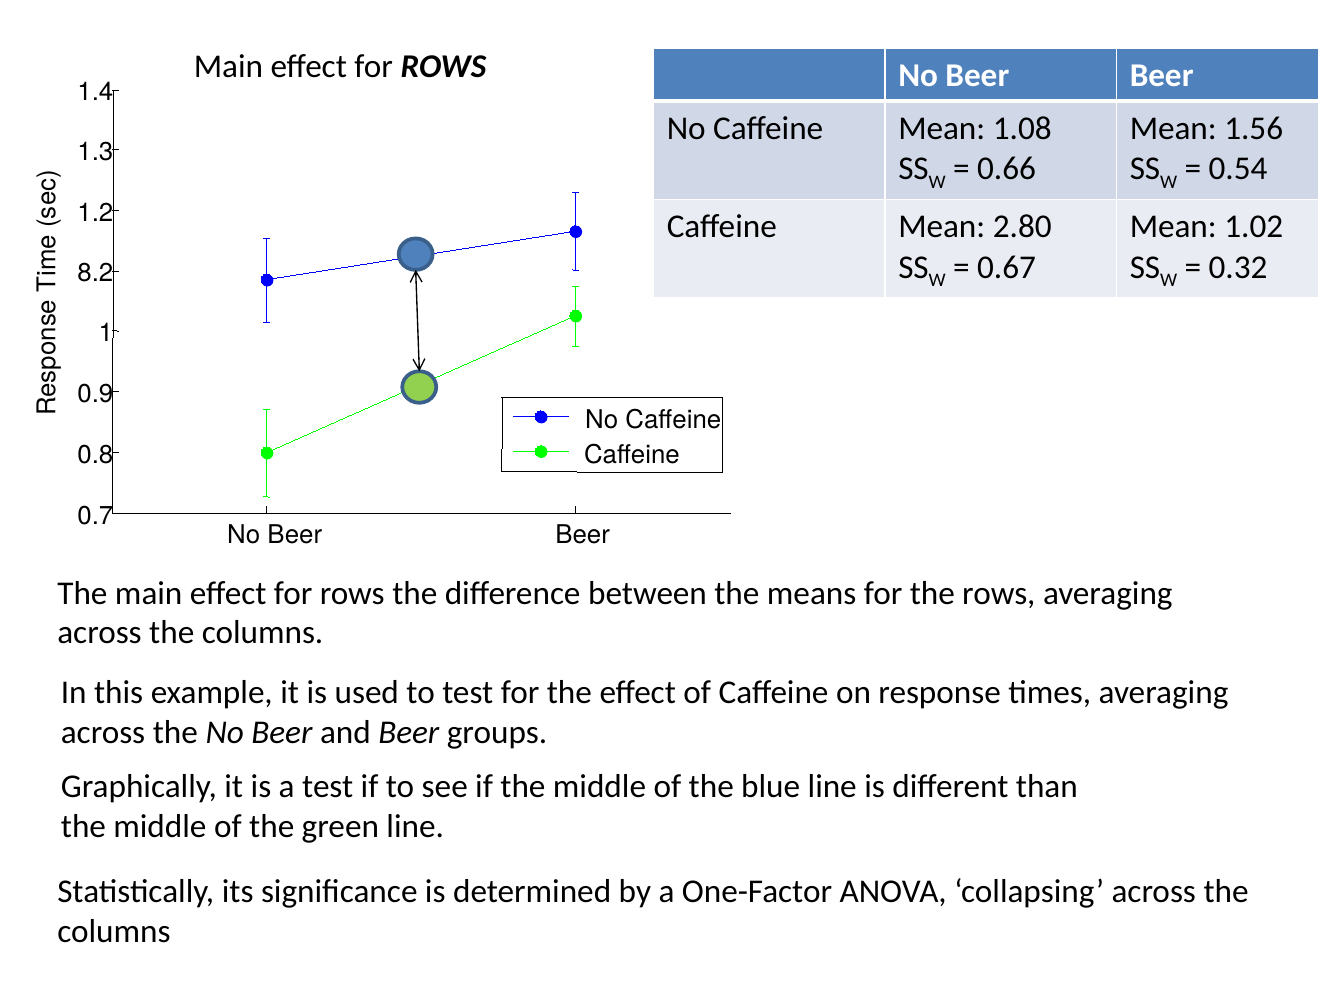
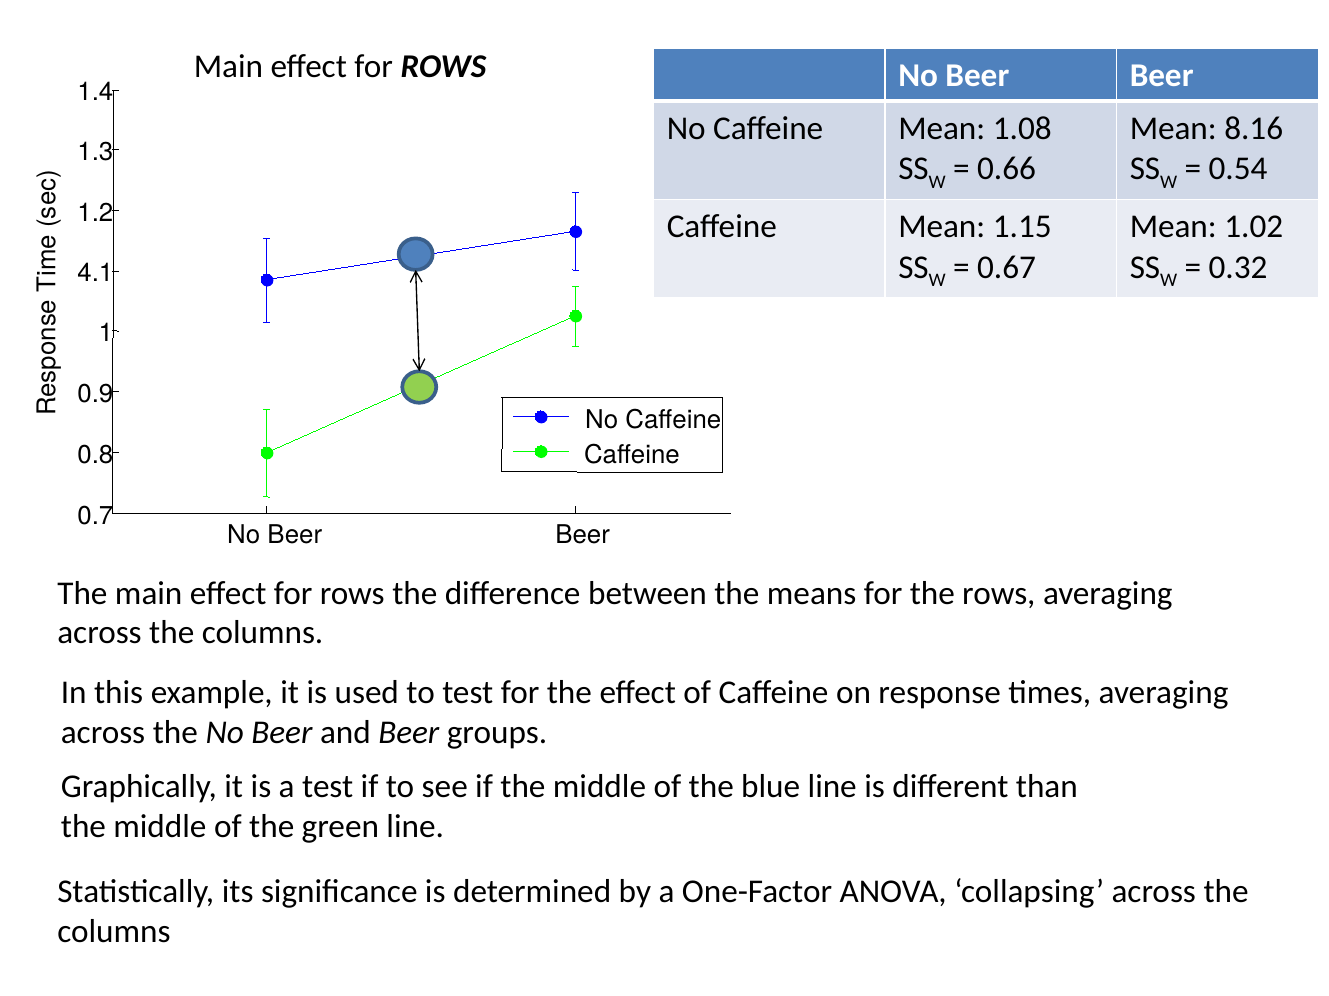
1.56: 1.56 -> 8.16
2.80: 2.80 -> 1.15
8.2: 8.2 -> 4.1
